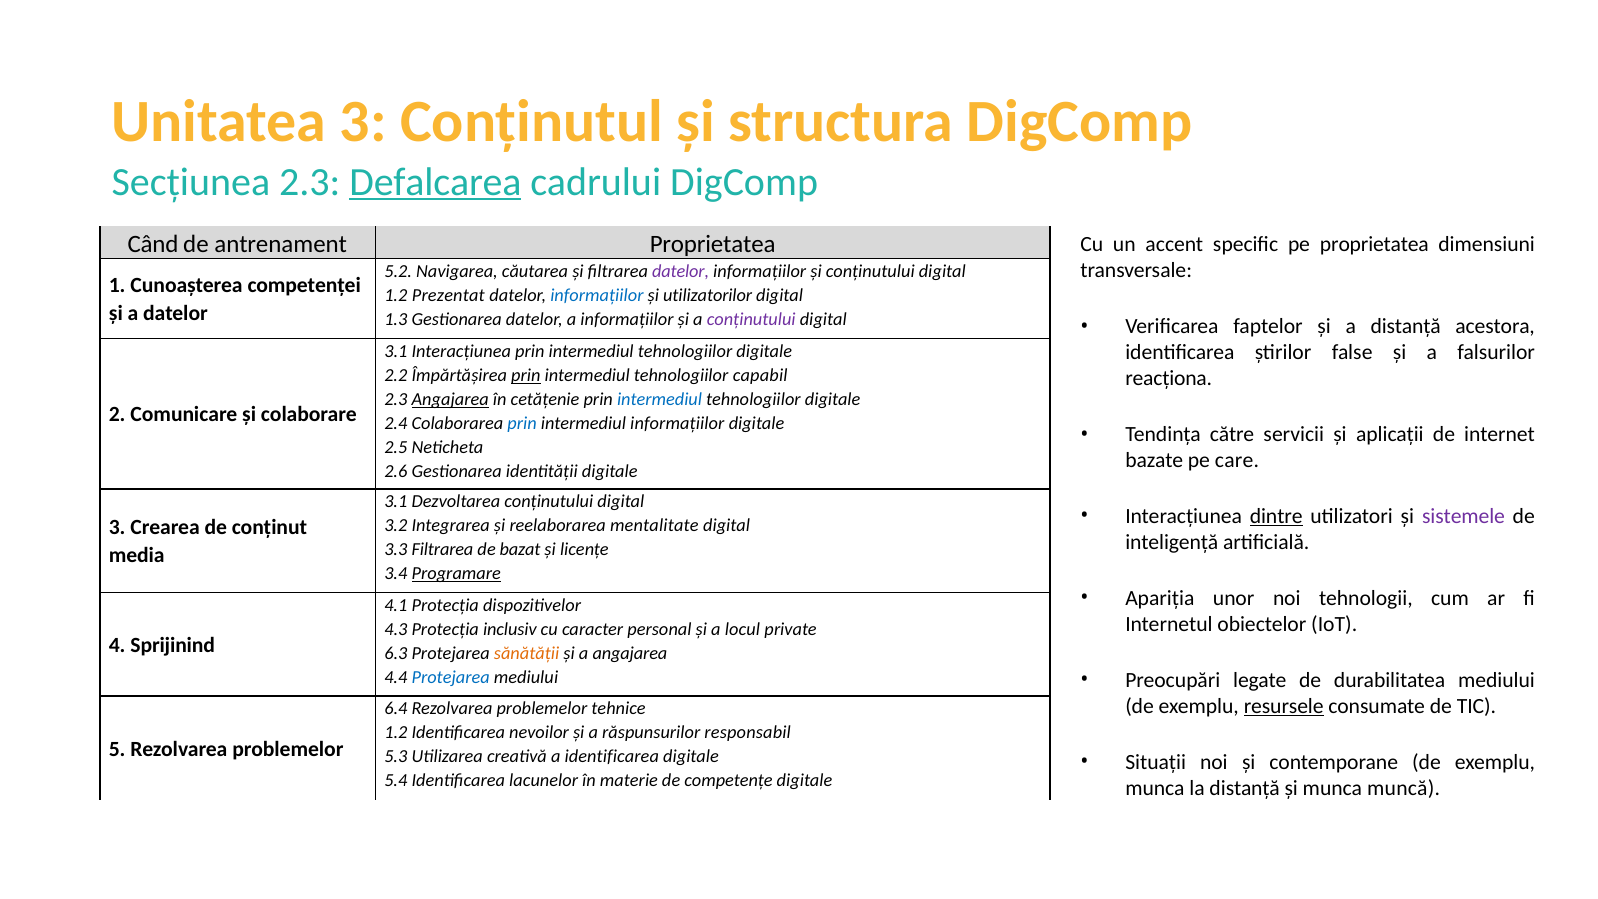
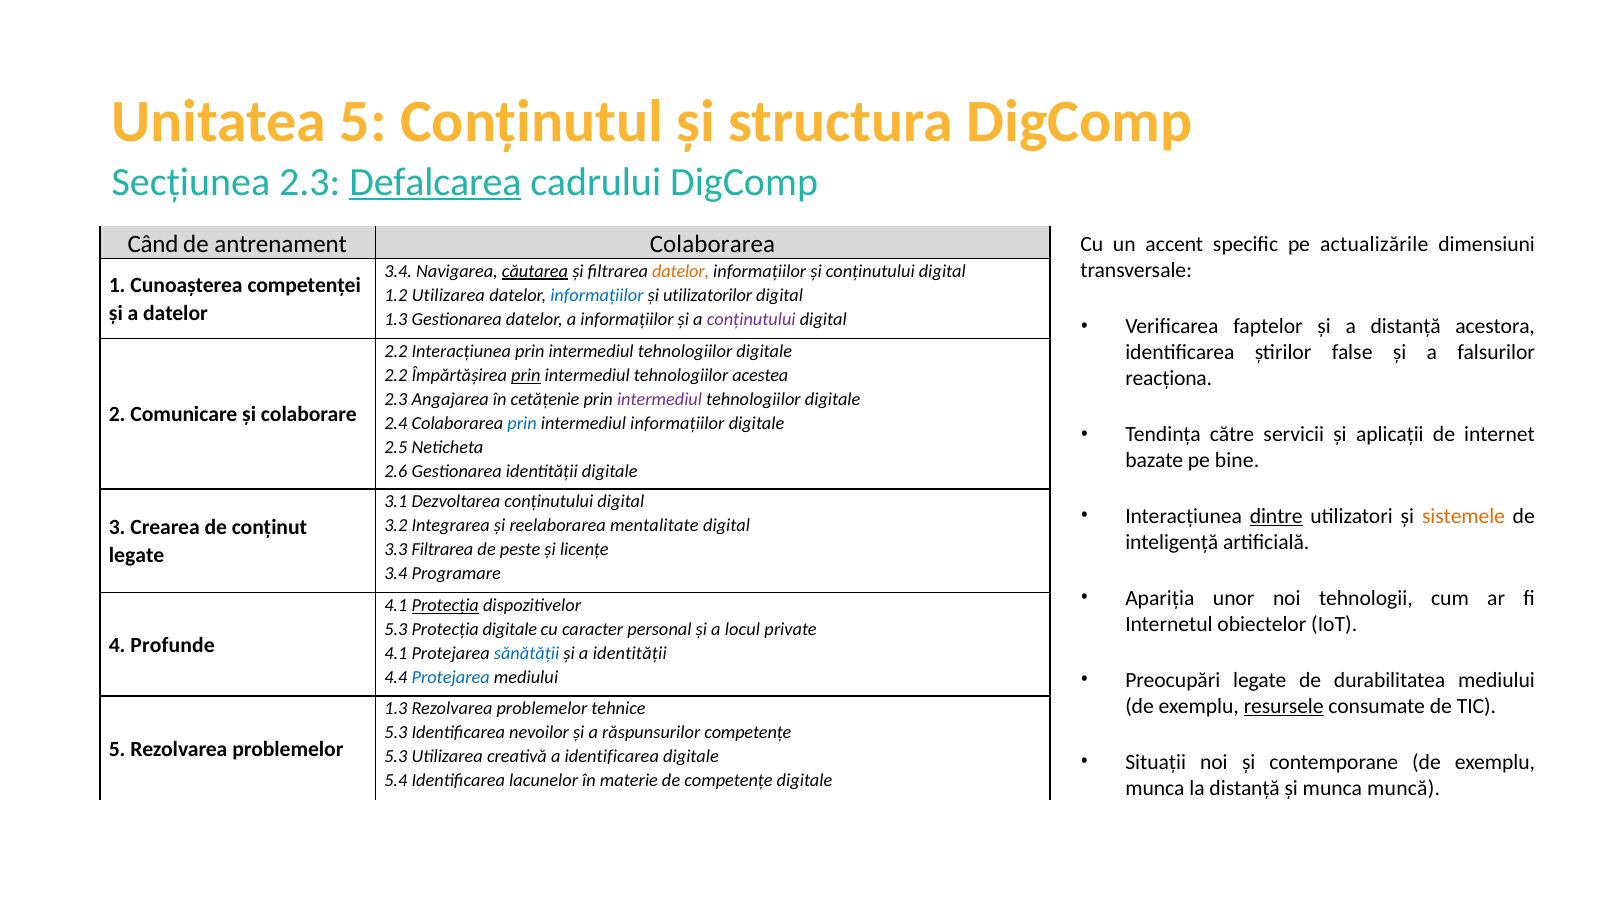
Unitatea 3: 3 -> 5
antrenament Proprietatea: Proprietatea -> Colaborarea
pe proprietatea: proprietatea -> actualizările
5.2 at (398, 271): 5.2 -> 3.4
căutarea underline: none -> present
datelor at (681, 271) colour: purple -> orange
1.2 Prezentat: Prezentat -> Utilizarea
3.1 at (396, 351): 3.1 -> 2.2
capabil: capabil -> acestea
Angajarea at (450, 399) underline: present -> none
intermediul at (660, 399) colour: blue -> purple
care: care -> bine
sistemele colour: purple -> orange
bazat: bazat -> peste
media at (137, 556): media -> legate
Programare underline: present -> none
Protecția at (445, 605) underline: none -> present
4.3 at (396, 629): 4.3 -> 5.3
Protecția inclusiv: inclusiv -> digitale
Sprijinind: Sprijinind -> Profunde
6.3 at (396, 653): 6.3 -> 4.1
sănătății colour: orange -> blue
a angajarea: angajarea -> identității
6.4 at (396, 709): 6.4 -> 1.3
1.2 at (396, 733): 1.2 -> 5.3
răspunsurilor responsabil: responsabil -> competențe
